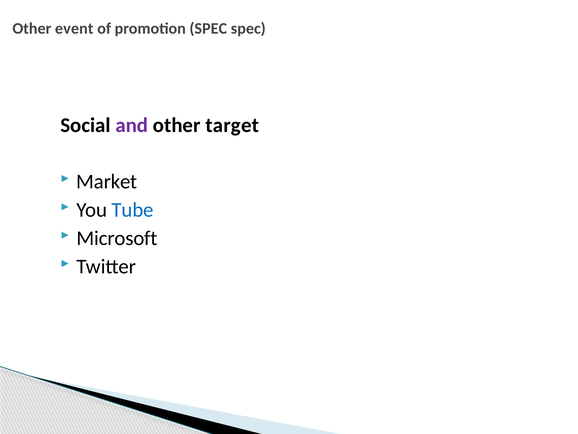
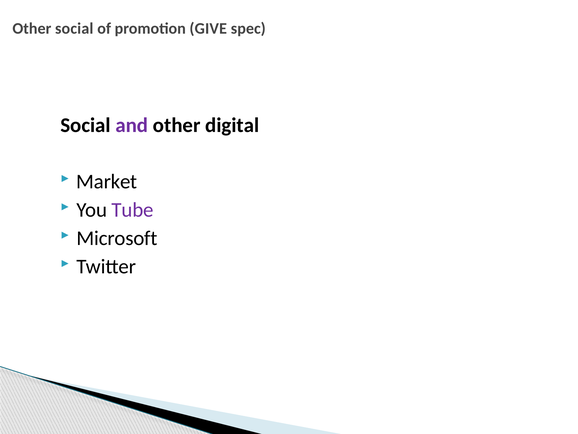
Other event: event -> social
promotion SPEC: SPEC -> GIVE
target: target -> digital
Tube colour: blue -> purple
